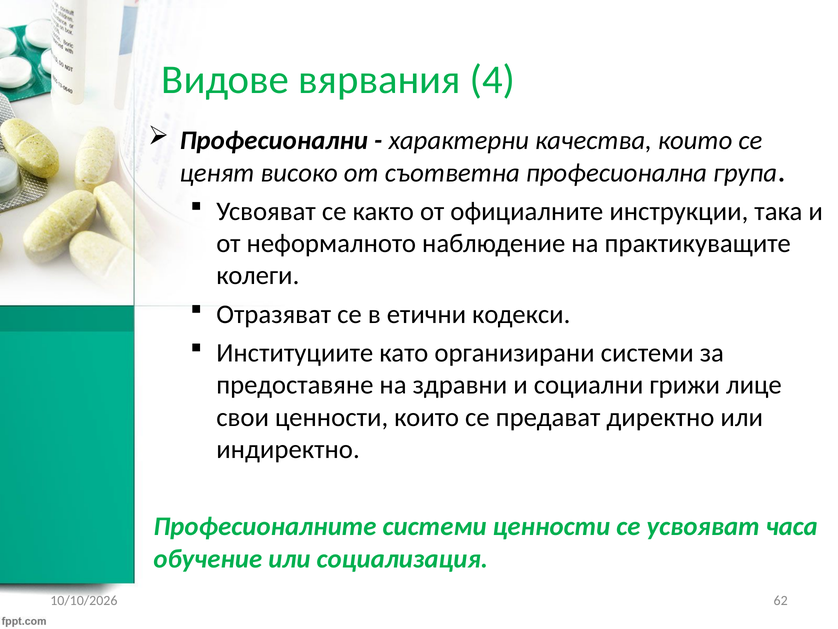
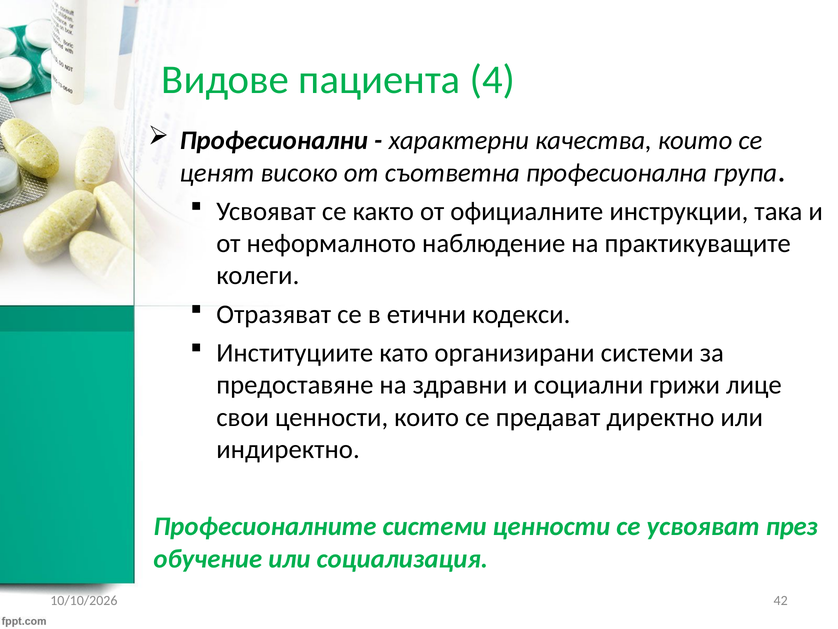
вярвания: вярвания -> пациента
часа: часа -> през
62: 62 -> 42
